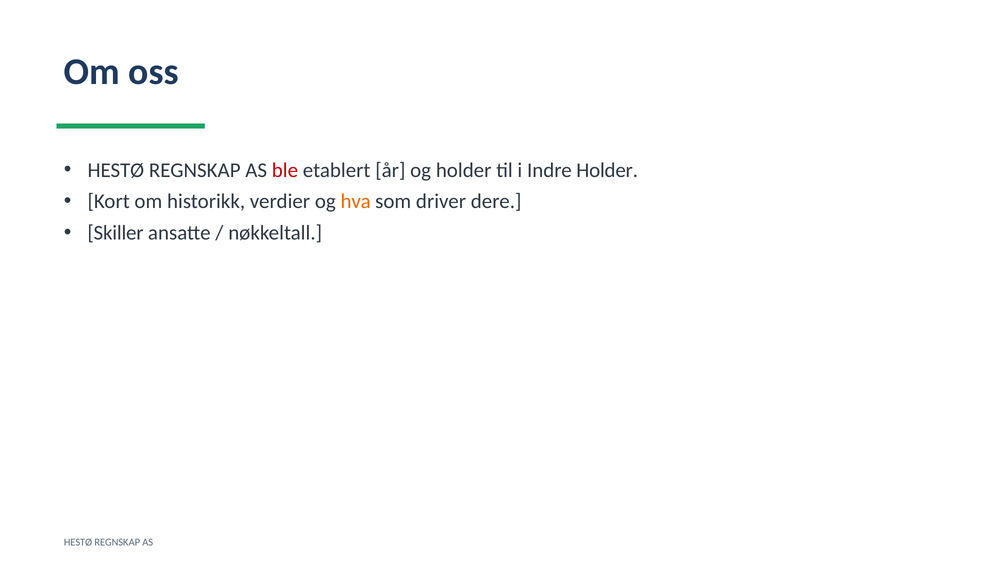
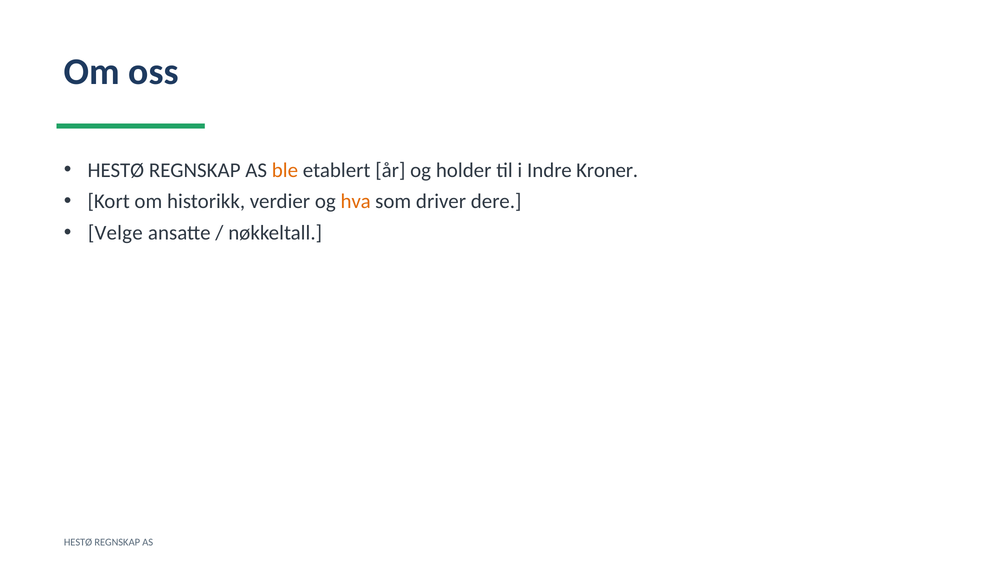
ble colour: red -> orange
Indre Holder: Holder -> Kroner
Skiller: Skiller -> Velge
